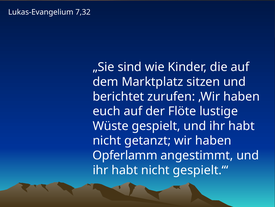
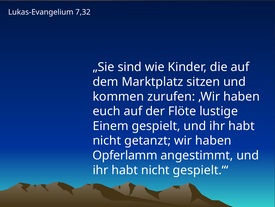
berichtet: berichtet -> kommen
Wüste: Wüste -> Einem
